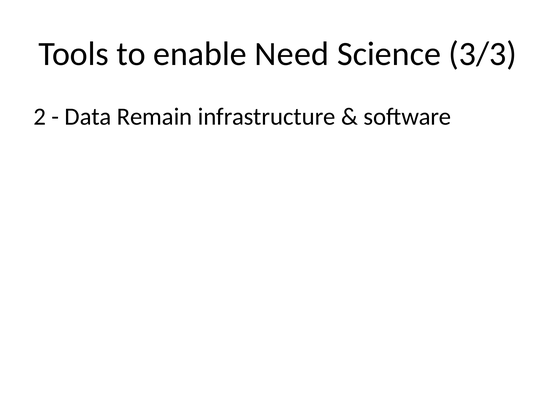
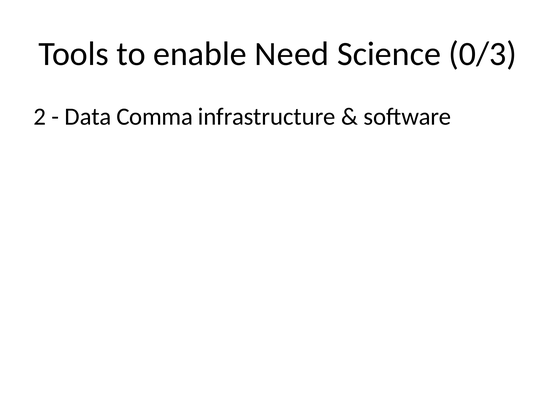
3/3: 3/3 -> 0/3
Remain: Remain -> Comma
